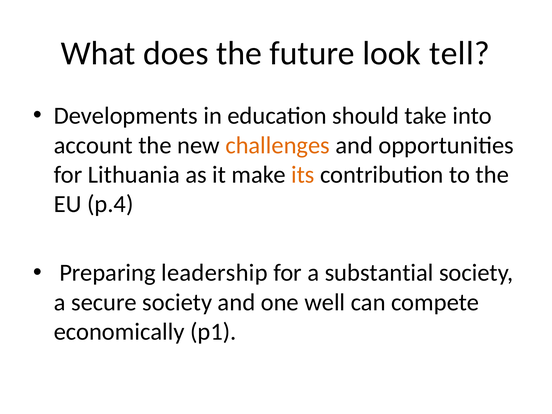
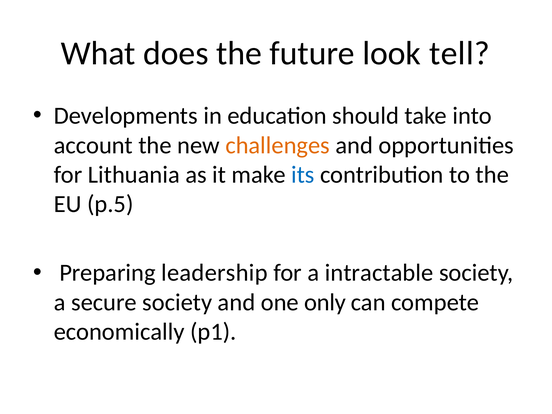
its colour: orange -> blue
p.4: p.4 -> p.5
substantial: substantial -> intractable
well: well -> only
